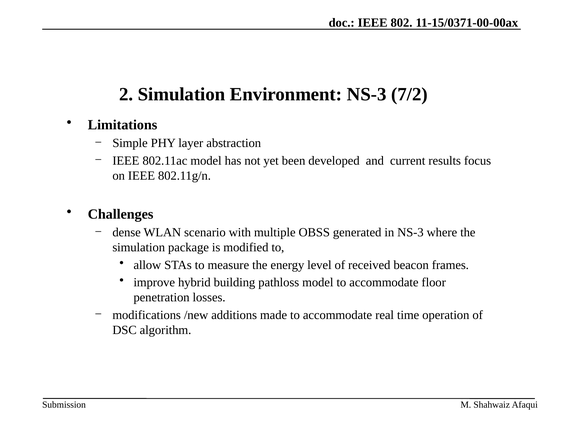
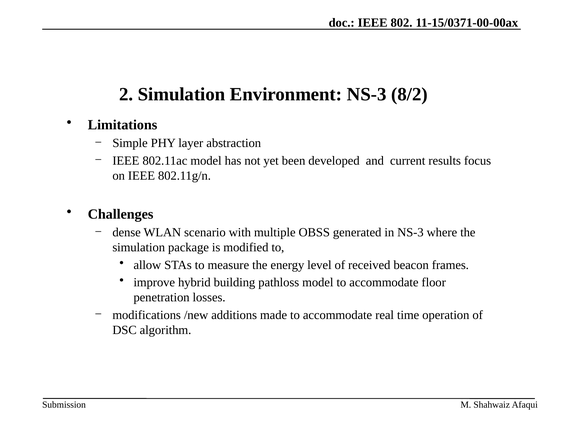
7/2: 7/2 -> 8/2
